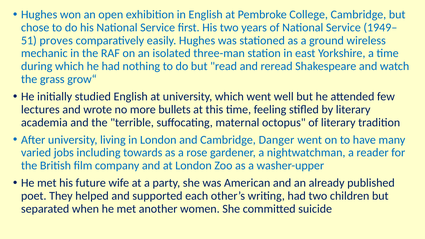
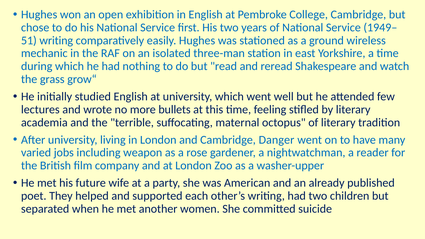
proves at (56, 40): proves -> writing
towards: towards -> weapon
